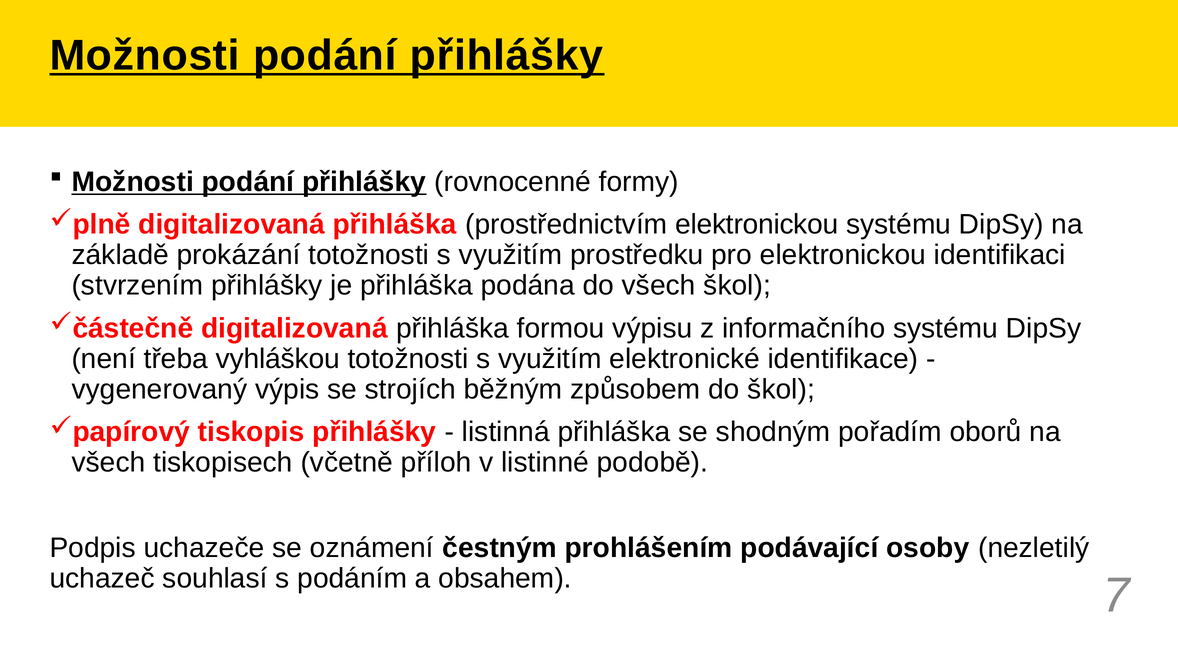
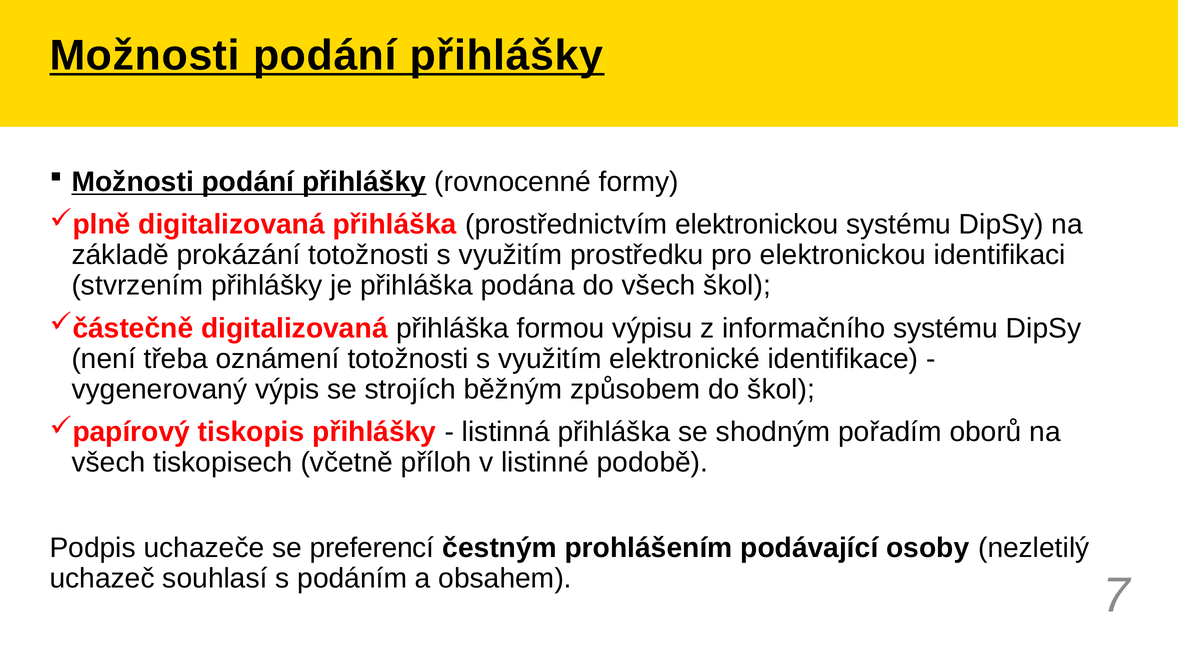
vyhláškou: vyhláškou -> oznámení
oznámení: oznámení -> preferencí
